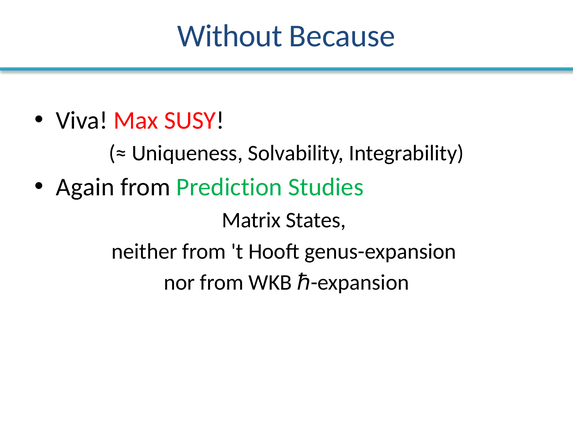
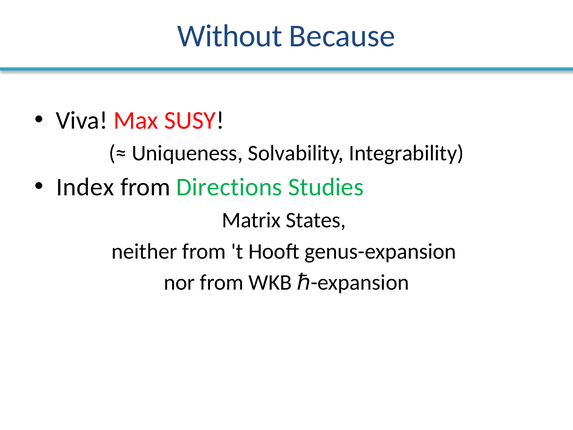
Again: Again -> Index
Prediction: Prediction -> Directions
